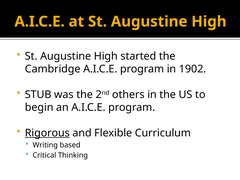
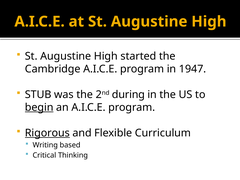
1902: 1902 -> 1947
others: others -> during
begin underline: none -> present
